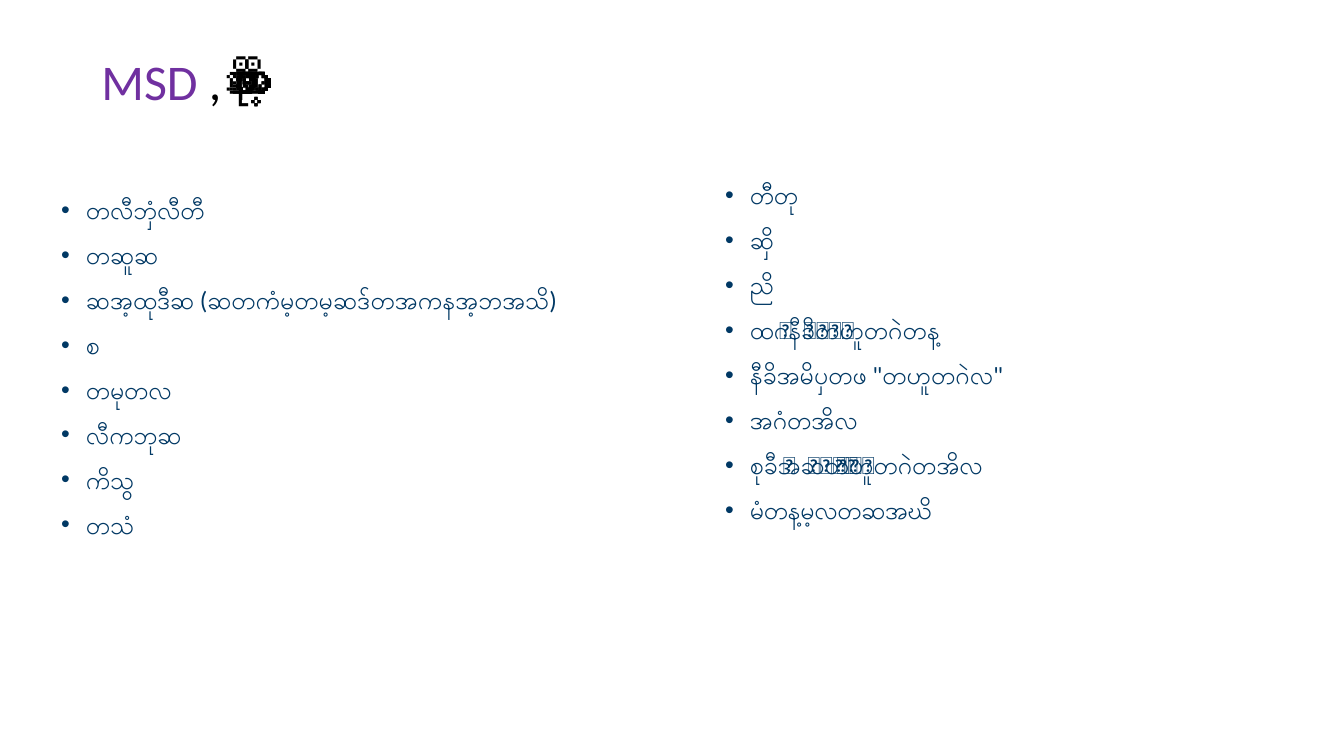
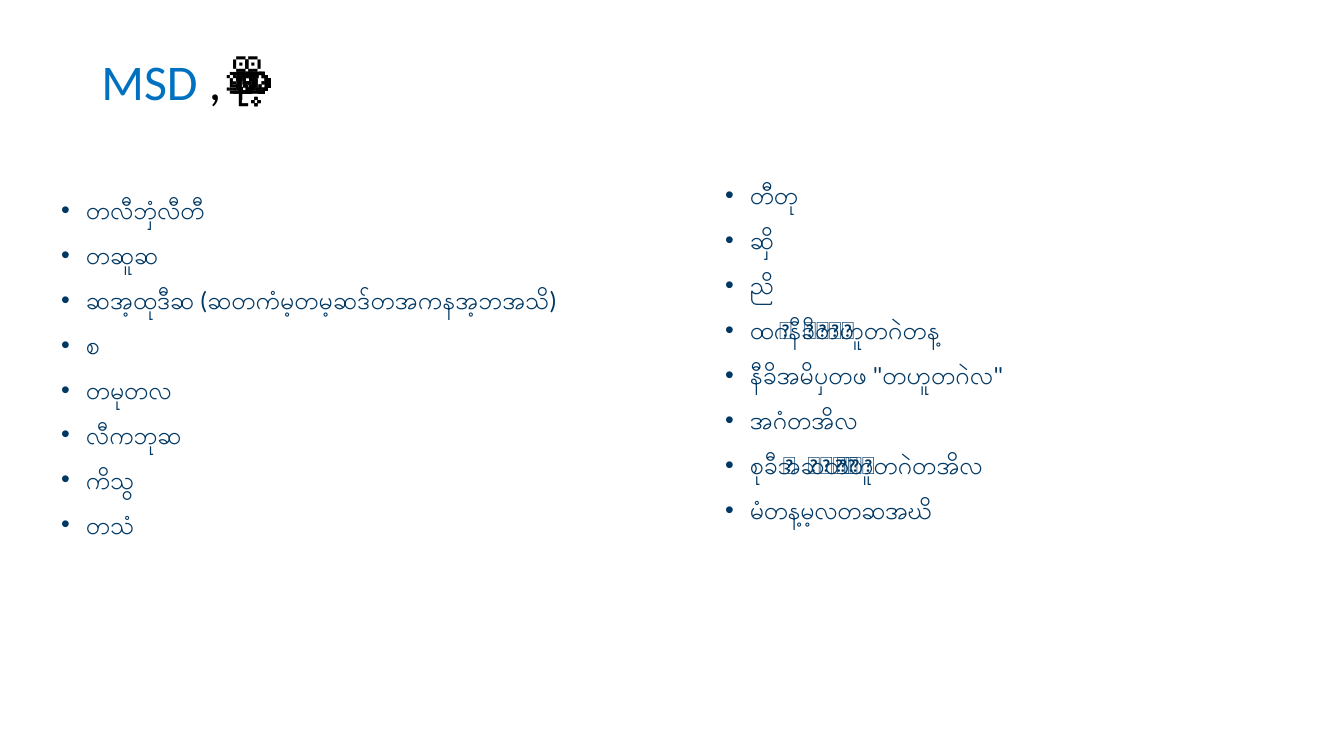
MSD colour: purple -> blue
